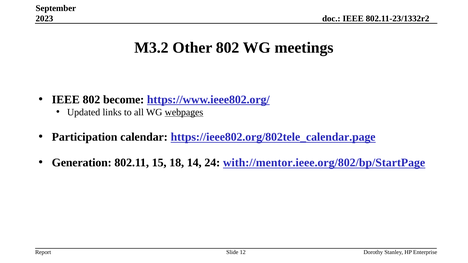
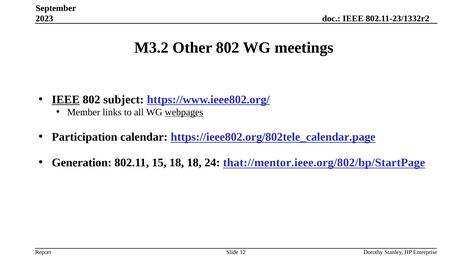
IEEE at (66, 100) underline: none -> present
become: become -> subject
Updated: Updated -> Member
18 14: 14 -> 18
with://mentor.ieee.org/802/bp/StartPage: with://mentor.ieee.org/802/bp/StartPage -> that://mentor.ieee.org/802/bp/StartPage
